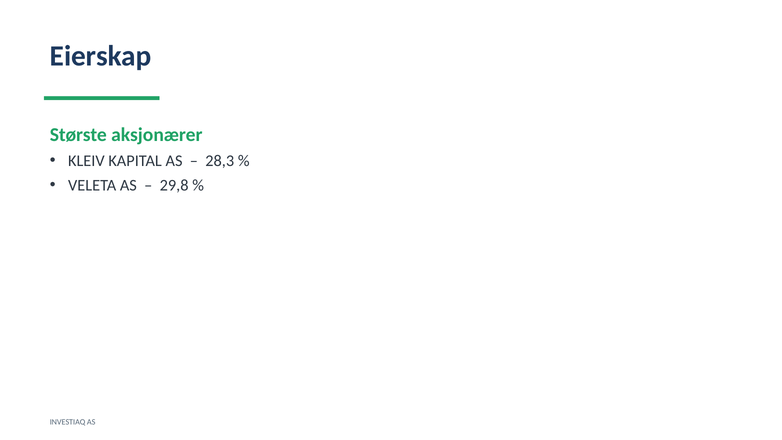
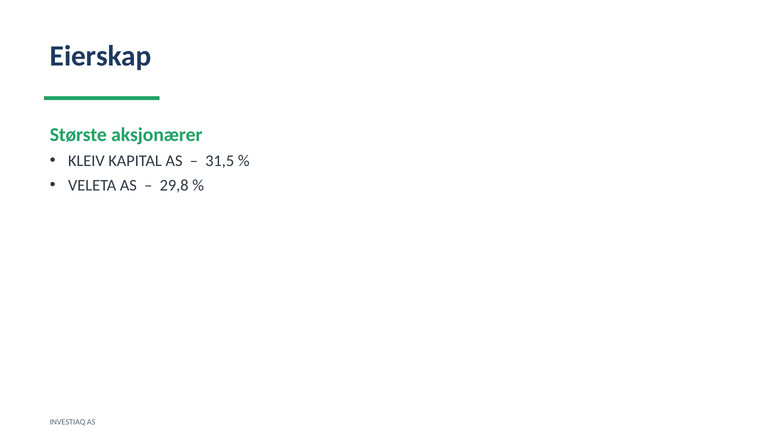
28,3: 28,3 -> 31,5
